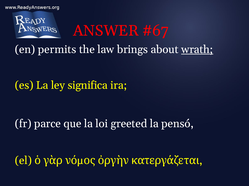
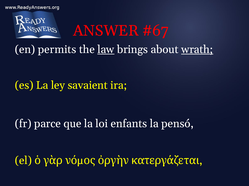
law underline: none -> present
significa: significa -> savaient
greeted: greeted -> enfants
